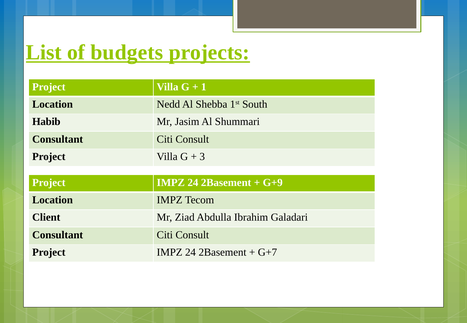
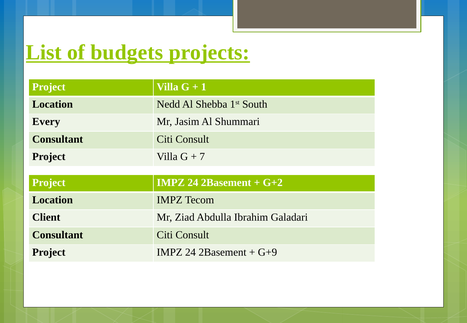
Habib: Habib -> Every
3: 3 -> 7
G+9: G+9 -> G+2
G+7: G+7 -> G+9
